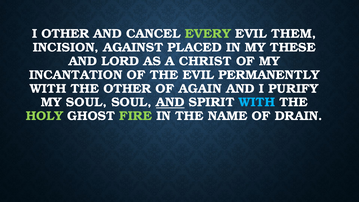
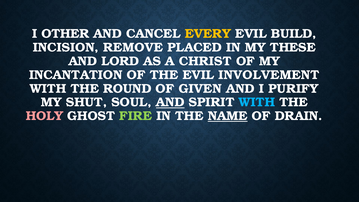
EVERY colour: light green -> yellow
THEM: THEM -> BUILD
AGAINST: AGAINST -> REMOVE
PERMANENTLY: PERMANENTLY -> INVOLVEMENT
THE OTHER: OTHER -> ROUND
AGAIN: AGAIN -> GIVEN
MY SOUL: SOUL -> SHUT
HOLY colour: light green -> pink
NAME underline: none -> present
